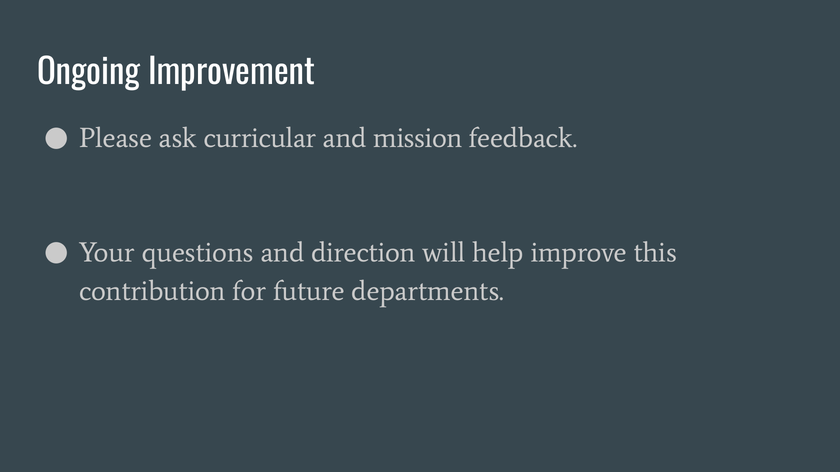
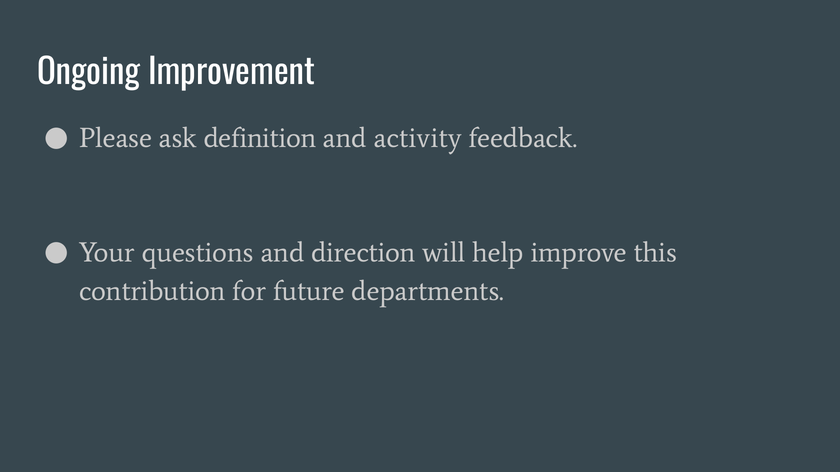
curricular: curricular -> definition
mission: mission -> activity
